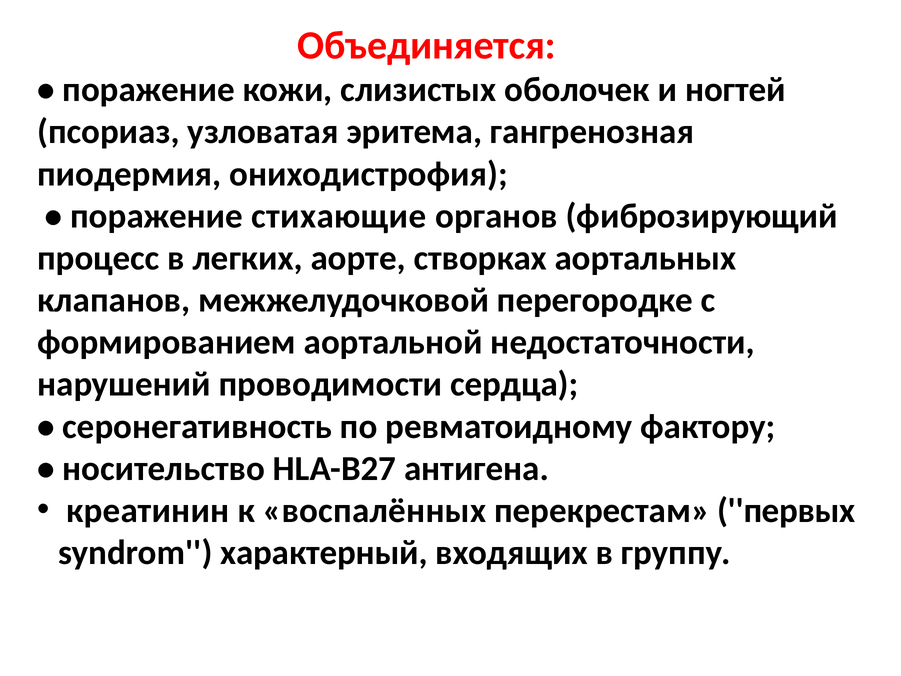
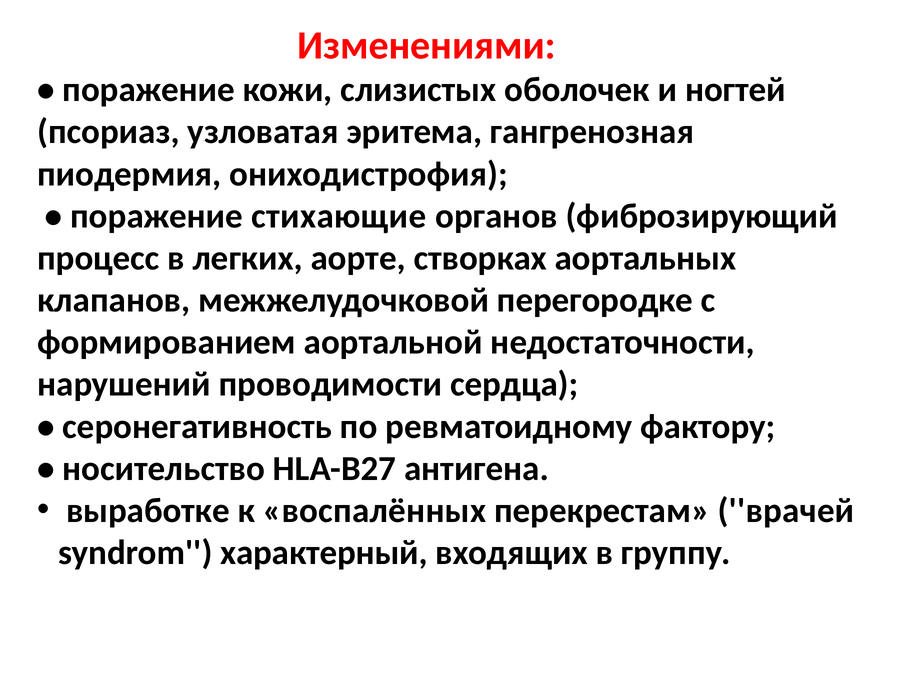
Объединяется: Объединяется -> Изменениями
креатинин: креатинин -> выработке
первых: первых -> врачей
